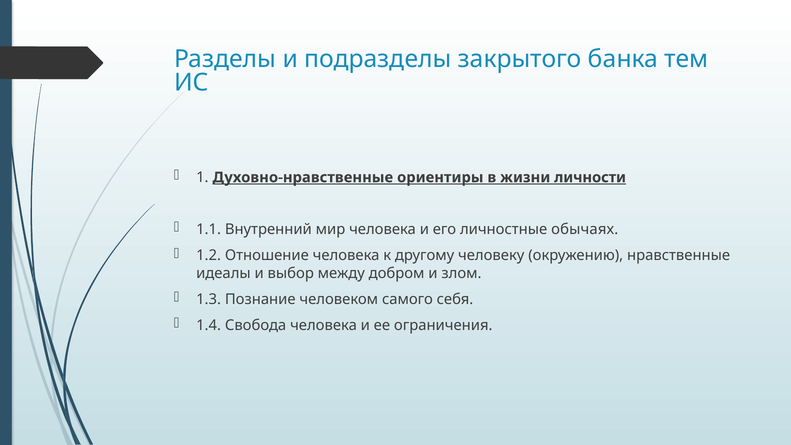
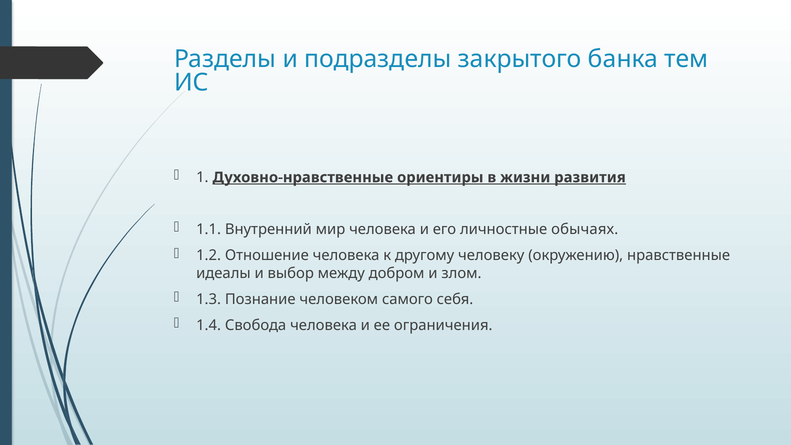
личности: личности -> развития
